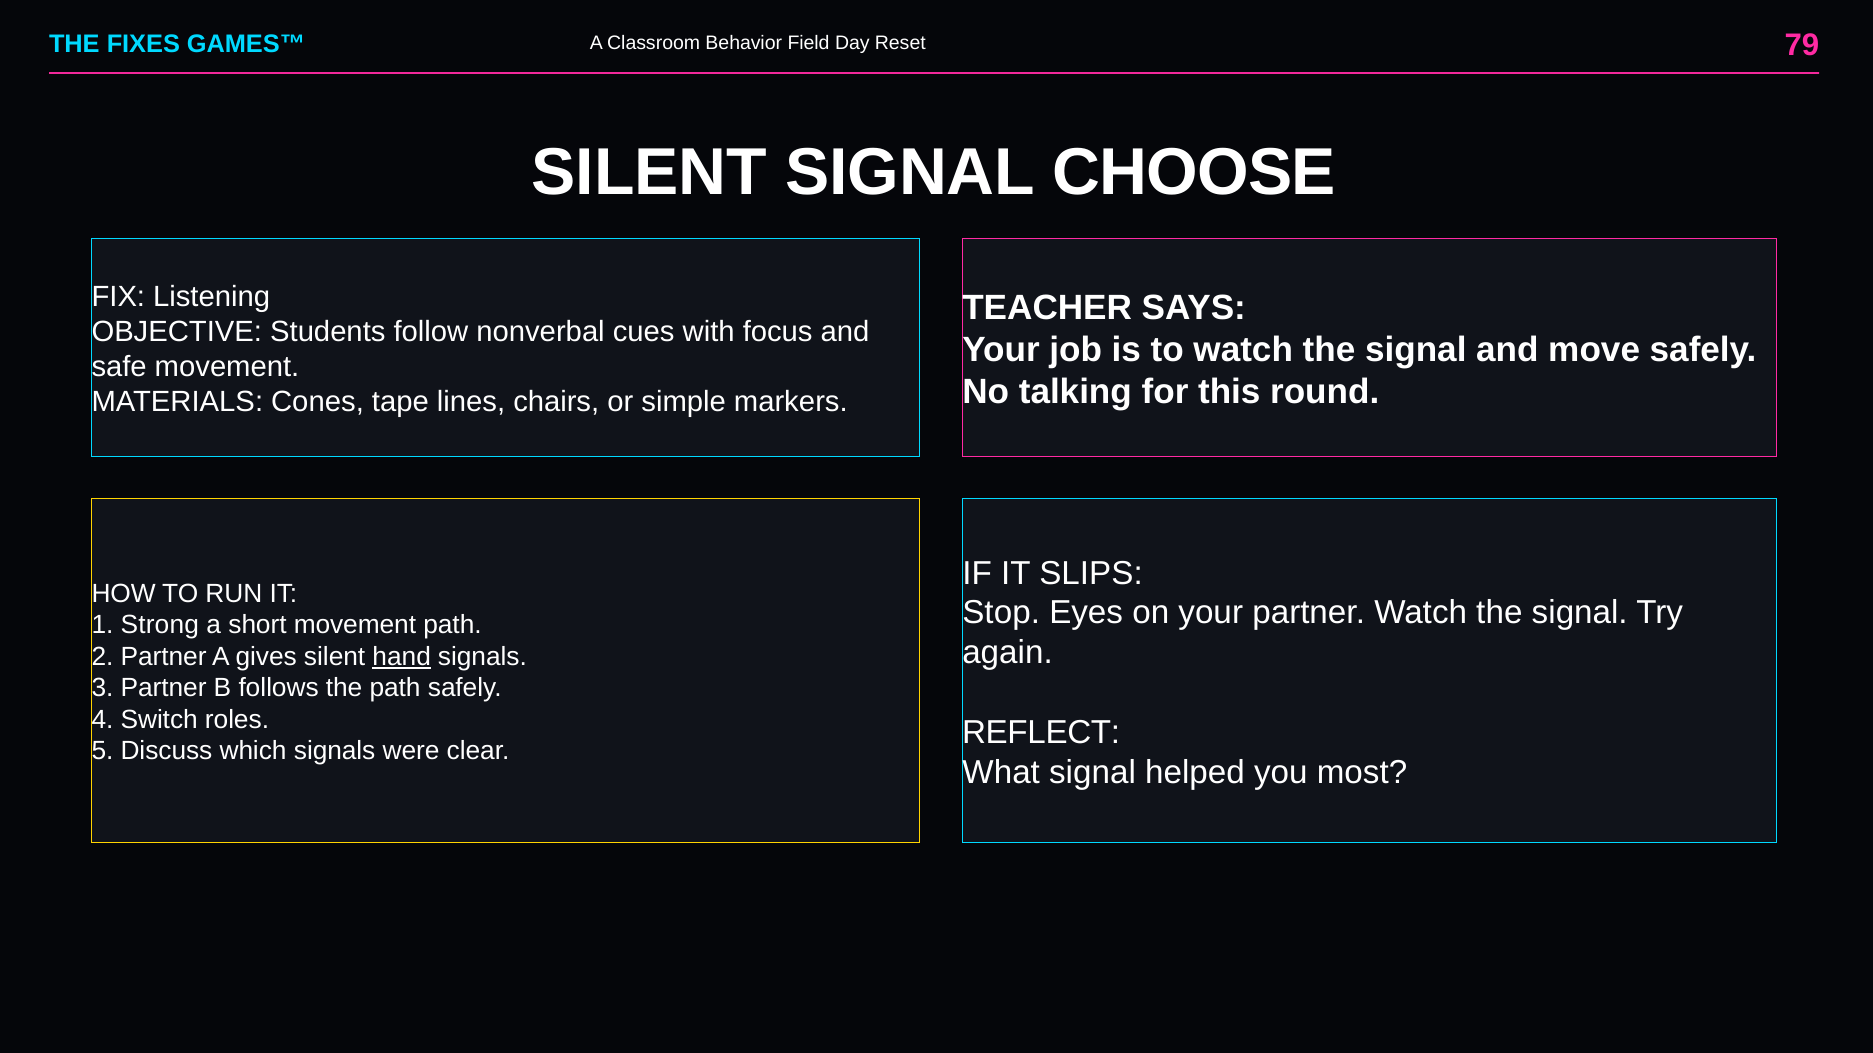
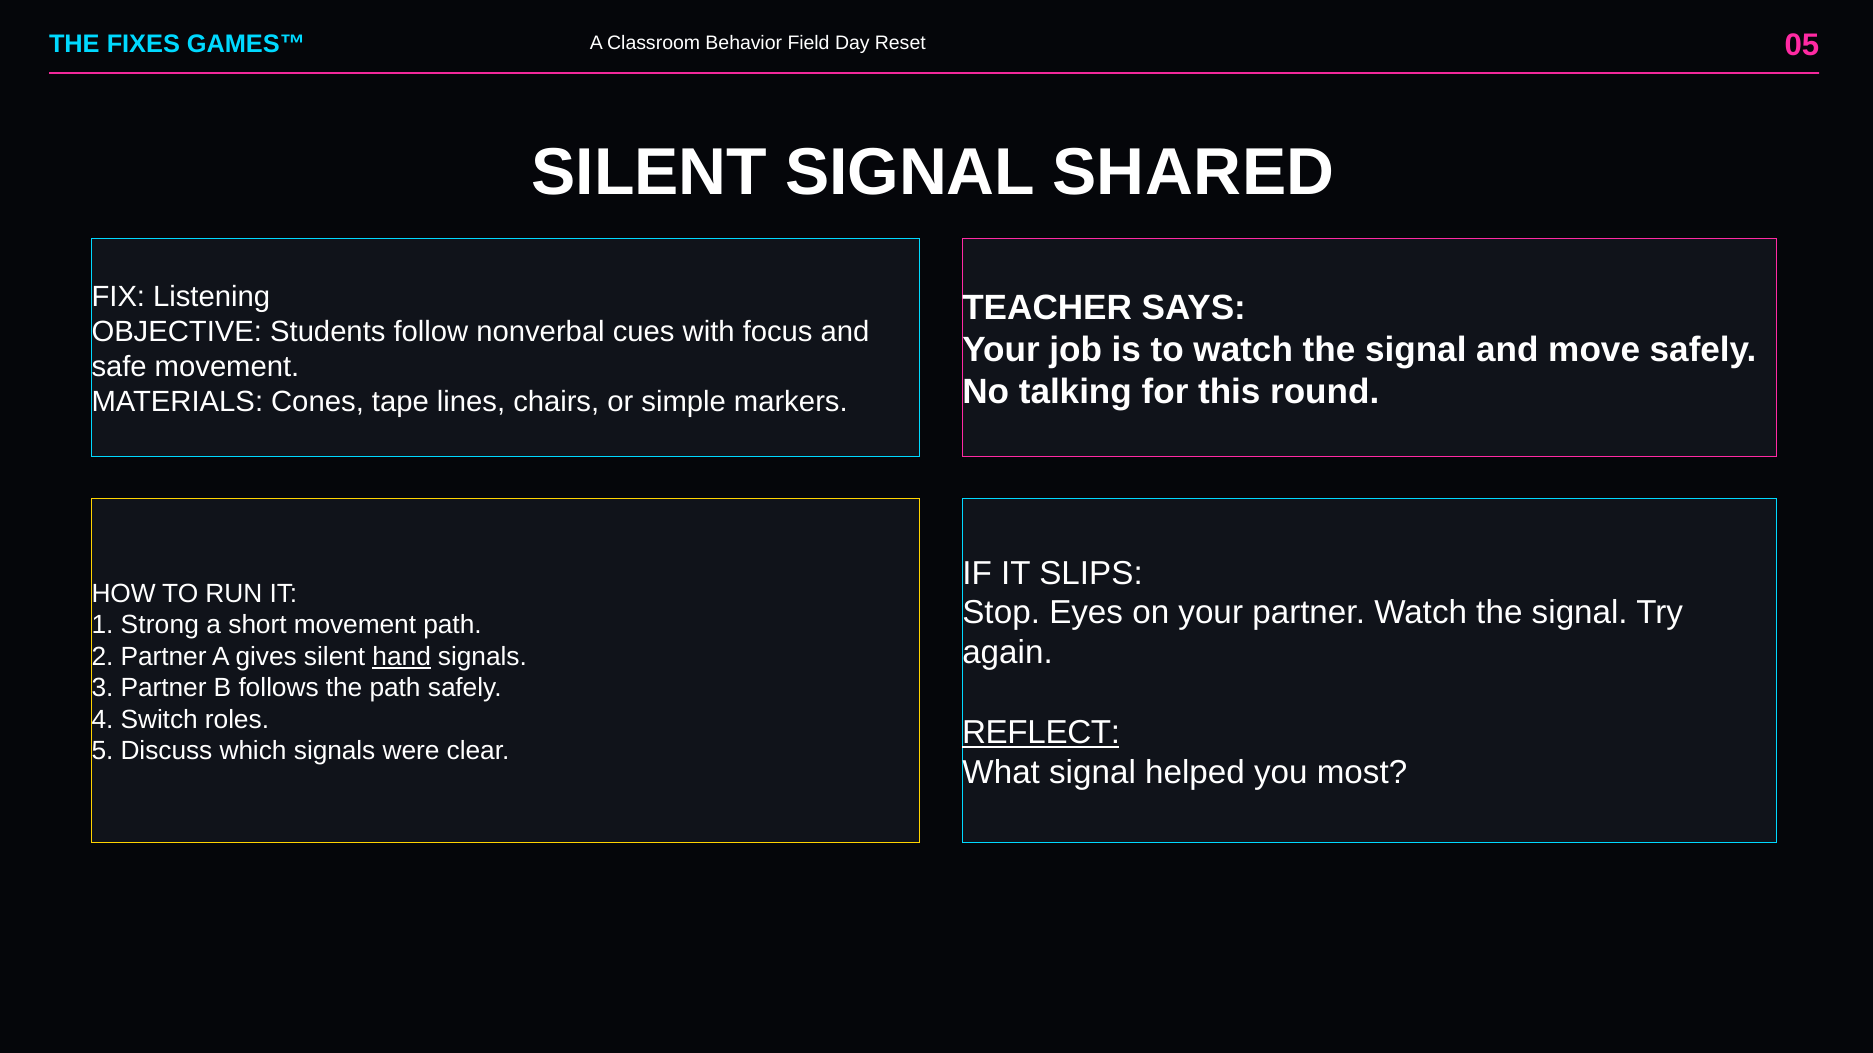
79: 79 -> 05
CHOOSE: CHOOSE -> SHARED
REFLECT underline: none -> present
